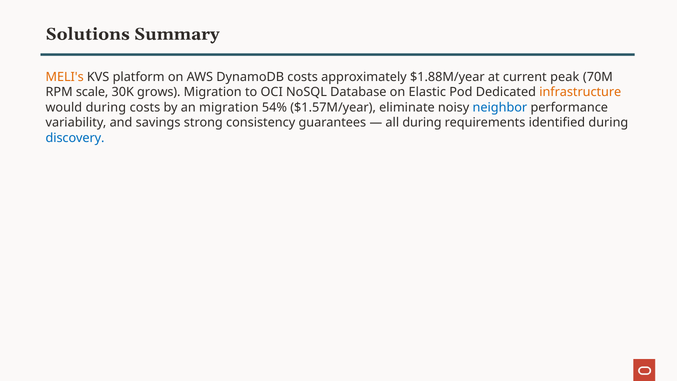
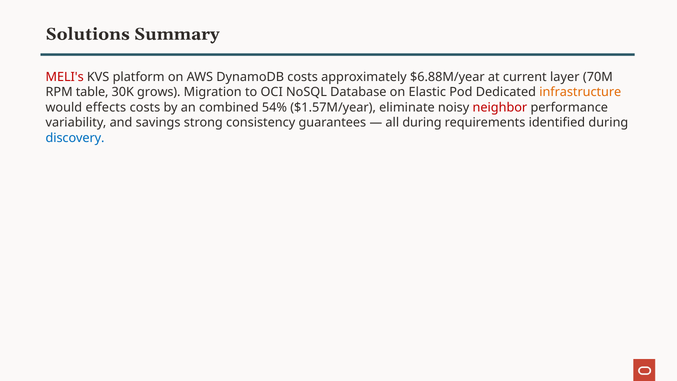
MELI's colour: orange -> red
$1.88M/year: $1.88M/year -> $6.88M/year
peak: peak -> layer
scale: scale -> table
would during: during -> effects
an migration: migration -> combined
neighbor colour: blue -> red
